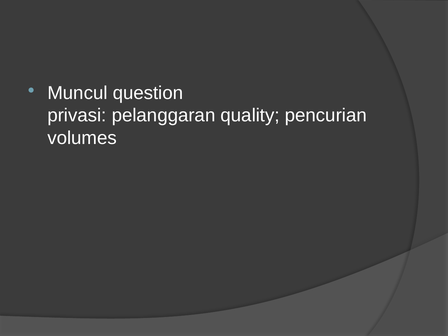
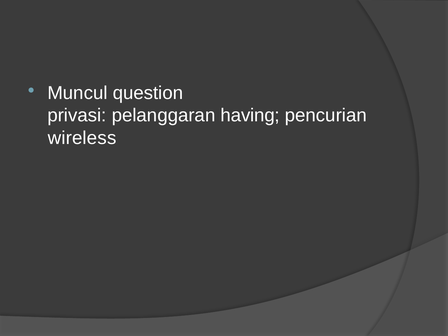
quality: quality -> having
volumes: volumes -> wireless
